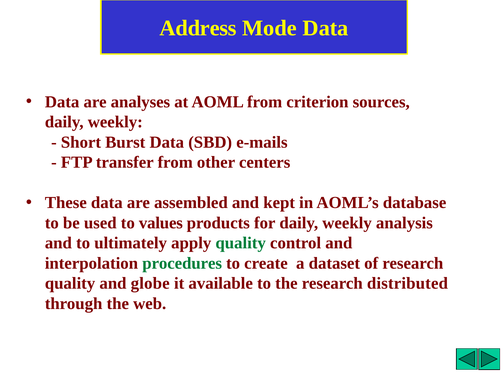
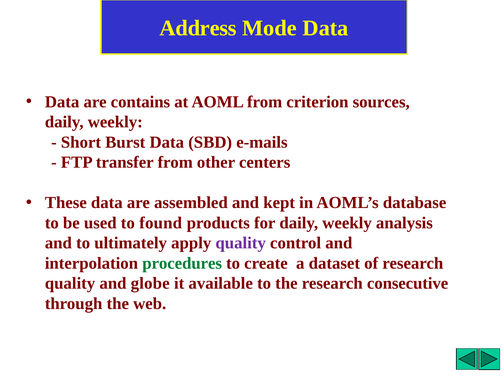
analyses: analyses -> contains
values: values -> found
quality at (241, 243) colour: green -> purple
distributed: distributed -> consecutive
